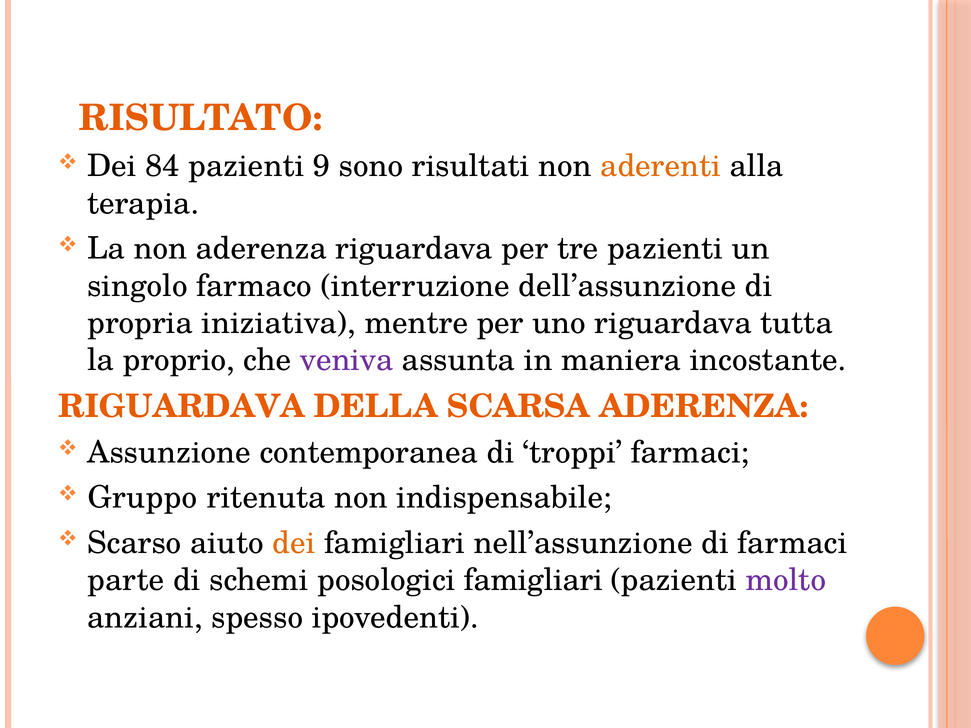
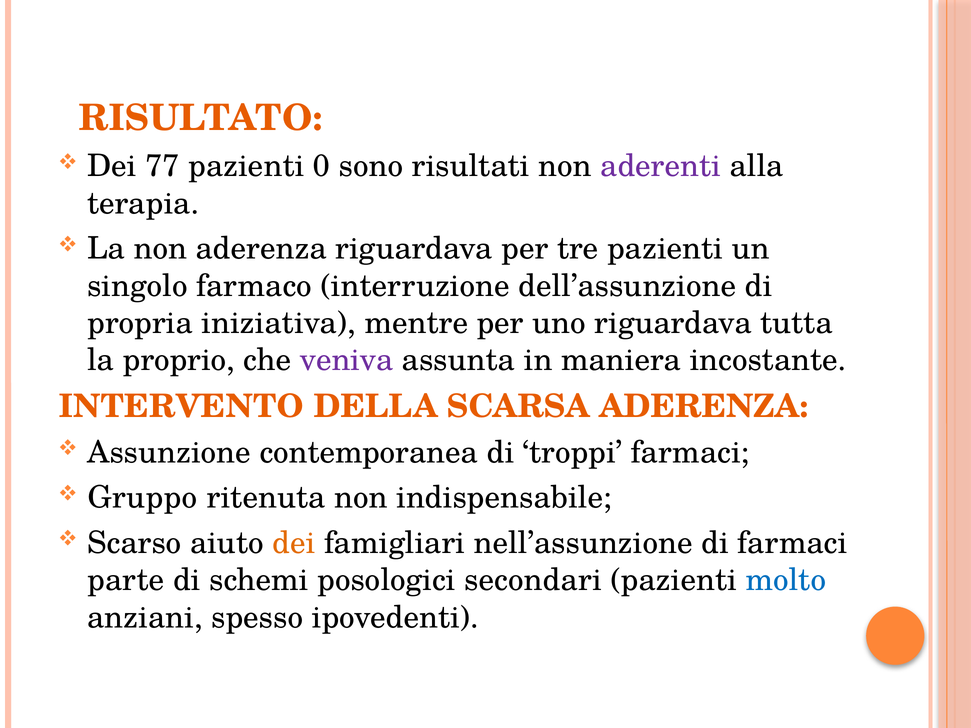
84: 84 -> 77
9: 9 -> 0
aderenti colour: orange -> purple
RIGUARDAVA at (181, 407): RIGUARDAVA -> INTERVENTO
posologici famigliari: famigliari -> secondari
molto colour: purple -> blue
